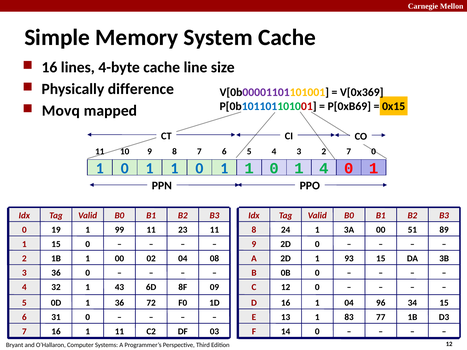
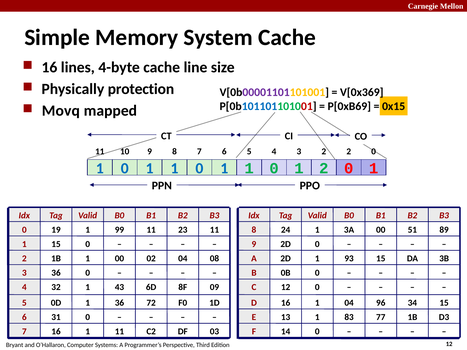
difference: difference -> protection
2 7: 7 -> 2
1 4: 4 -> 2
